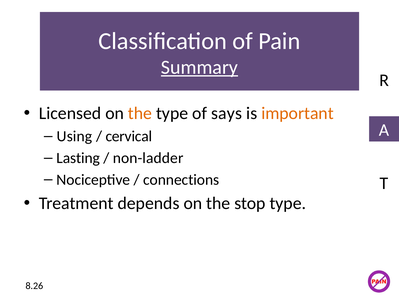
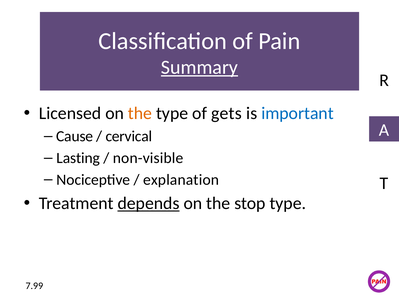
says: says -> gets
important colour: orange -> blue
Using: Using -> Cause
non-ladder: non-ladder -> non-visible
connections: connections -> explanation
depends underline: none -> present
8.26: 8.26 -> 7.99
